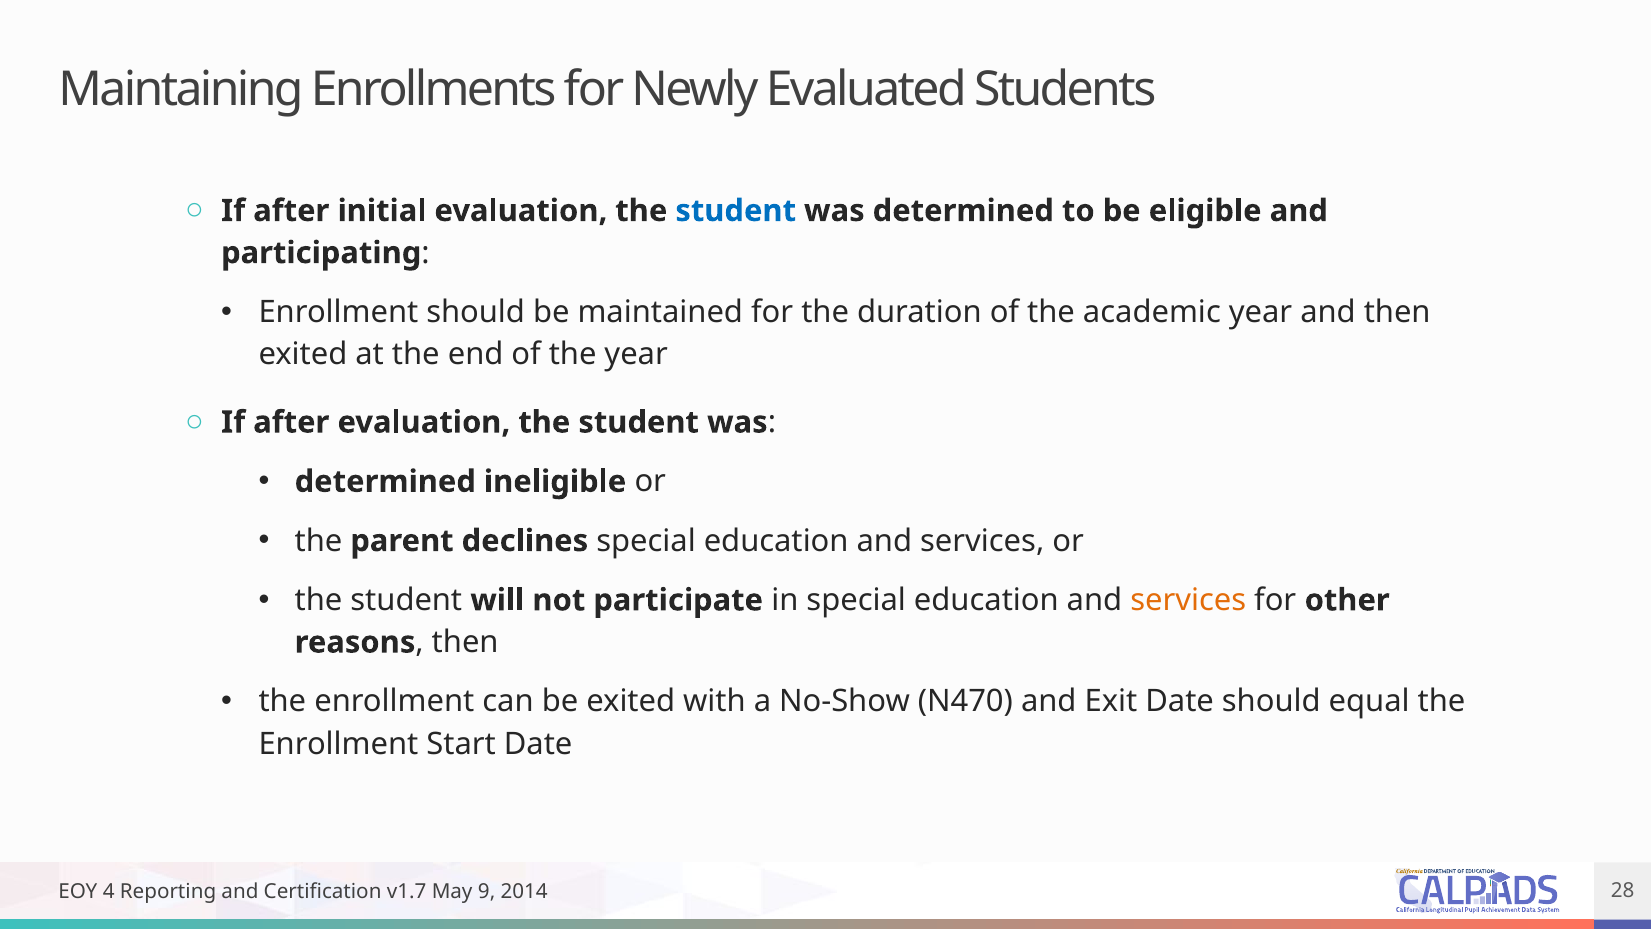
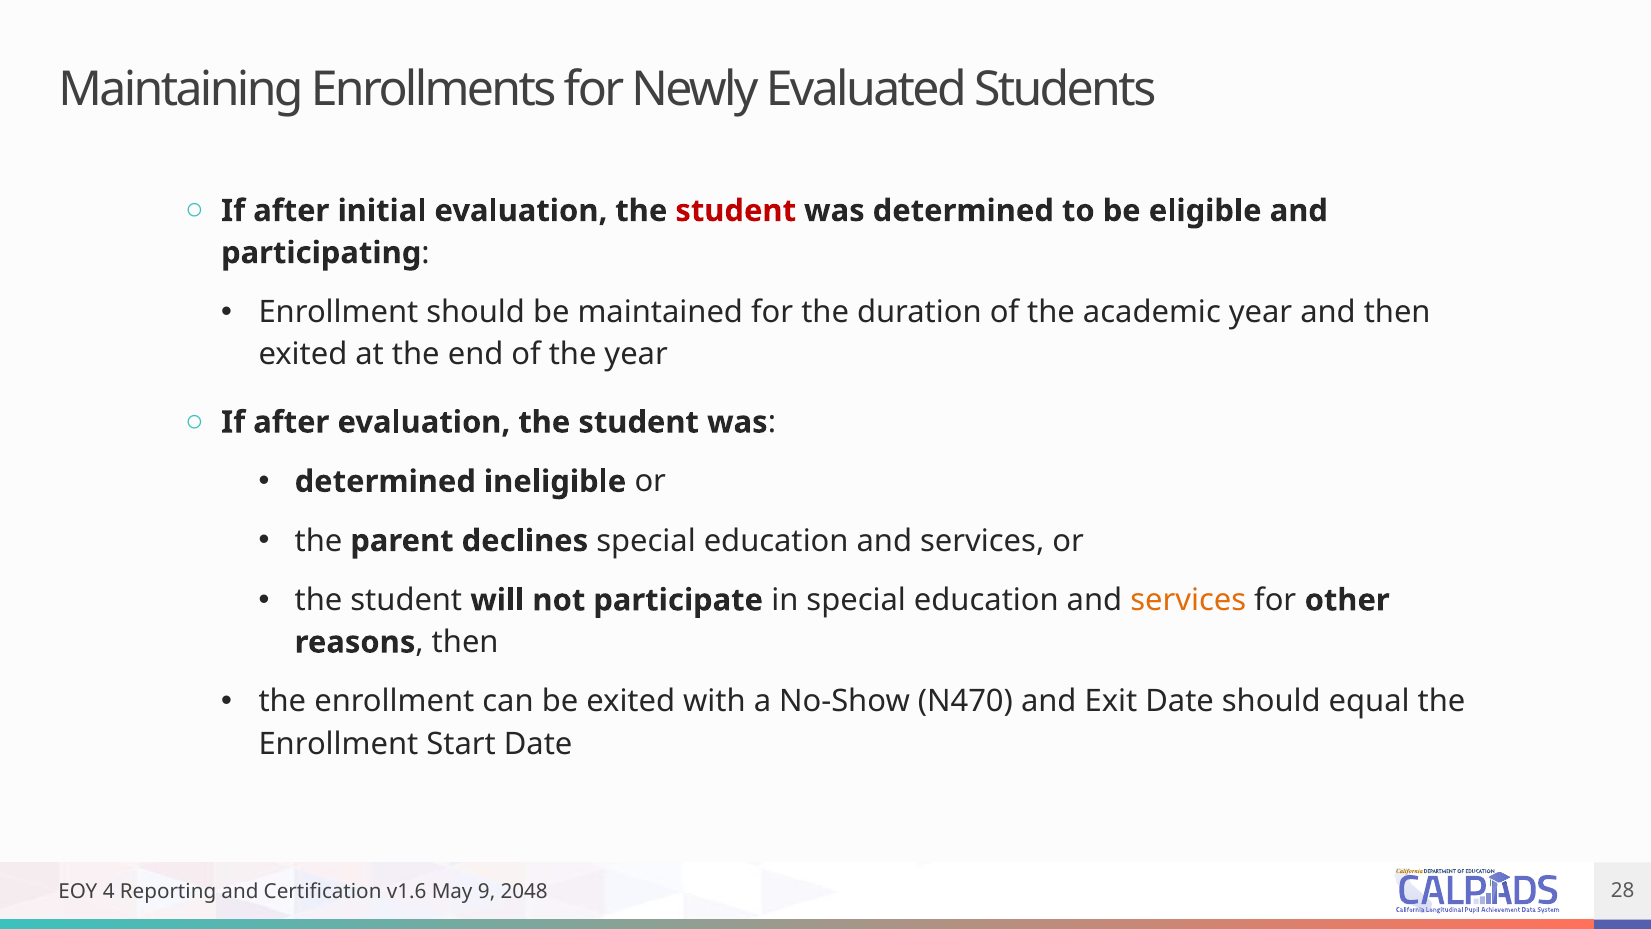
student at (736, 211) colour: blue -> red
v1.7: v1.7 -> v1.6
2014: 2014 -> 2048
